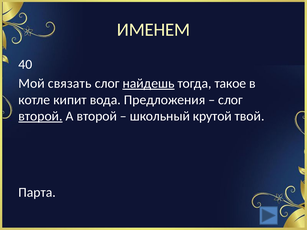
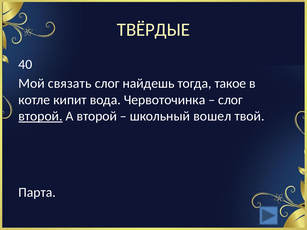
ИМЕНЕМ: ИМЕНЕМ -> ТВЁРДЫЕ
найдешь underline: present -> none
Предложения: Предложения -> Червоточинка
крутой: крутой -> вошел
